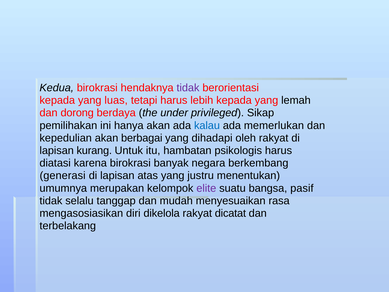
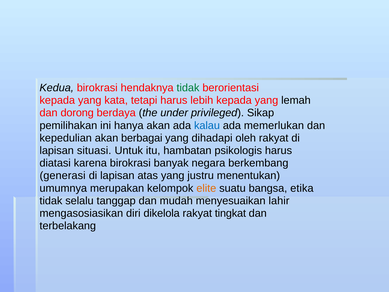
tidak at (188, 88) colour: purple -> green
luas: luas -> kata
kurang: kurang -> situasi
elite colour: purple -> orange
pasif: pasif -> etika
rasa: rasa -> lahir
dicatat: dicatat -> tingkat
